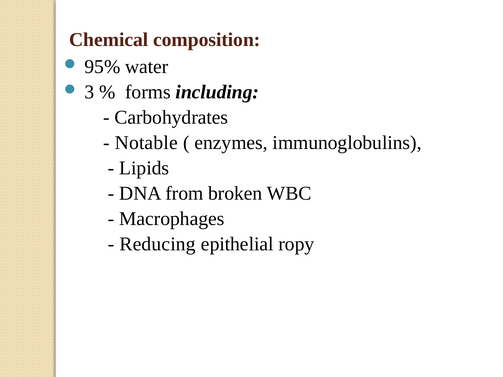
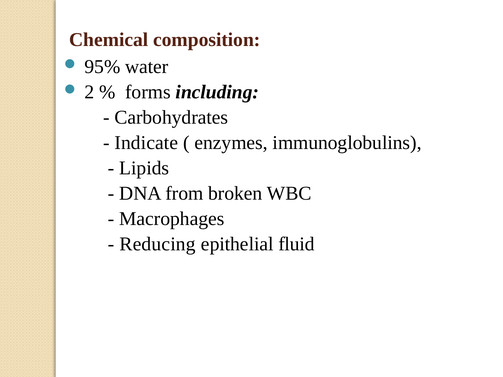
3: 3 -> 2
Notable: Notable -> Indicate
ropy: ropy -> fluid
